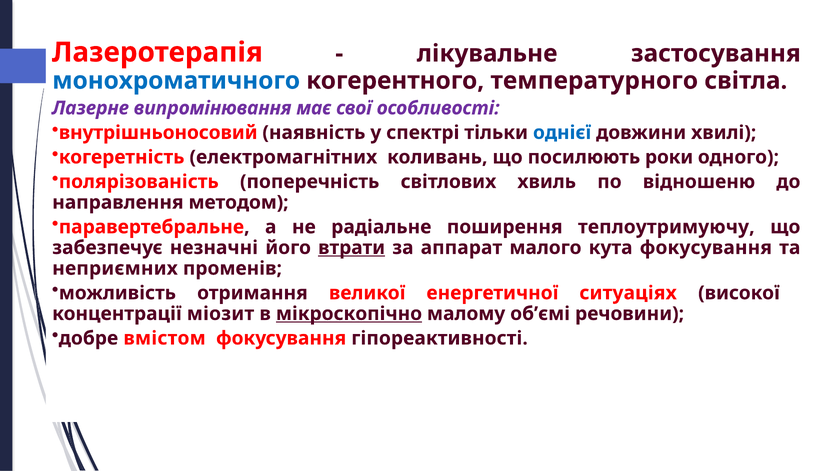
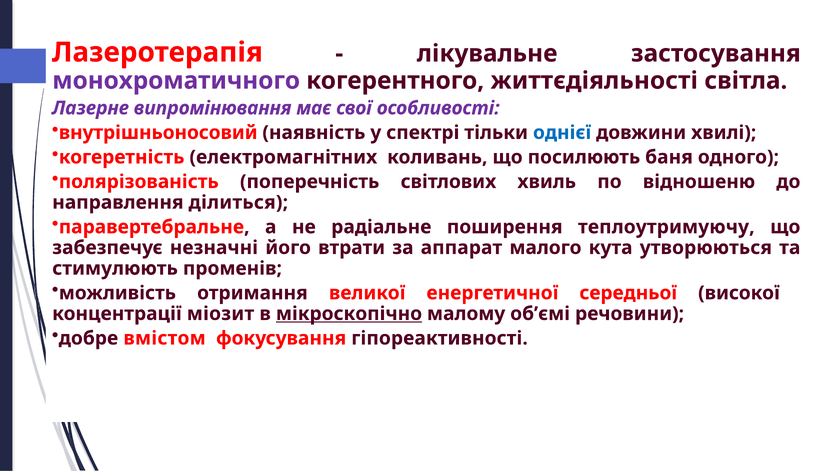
монохроматичного colour: blue -> purple
температурного: температурного -> життєдіяльності
роки: роки -> баня
методом: методом -> ділиться
втрати underline: present -> none
кута фокусування: фокусування -> утворюються
неприємних: неприємних -> стимулюють
ситуаціях: ситуаціях -> середньої
